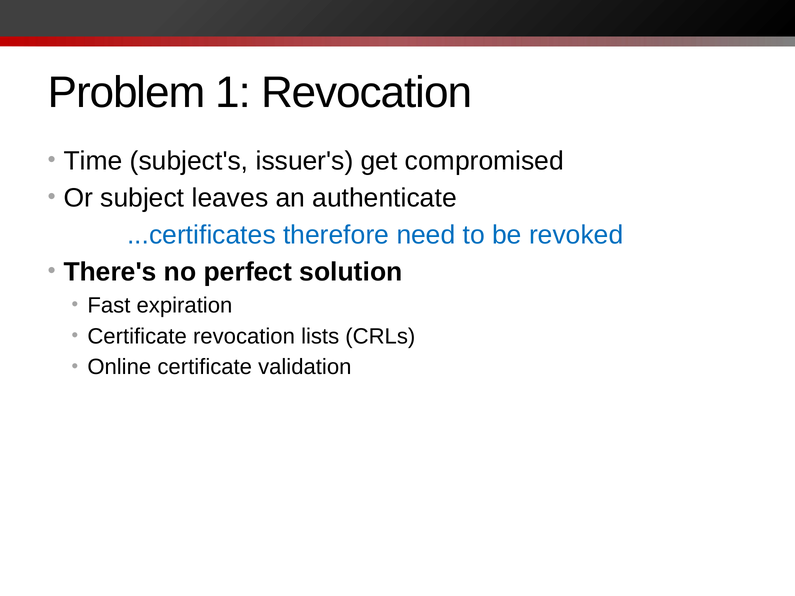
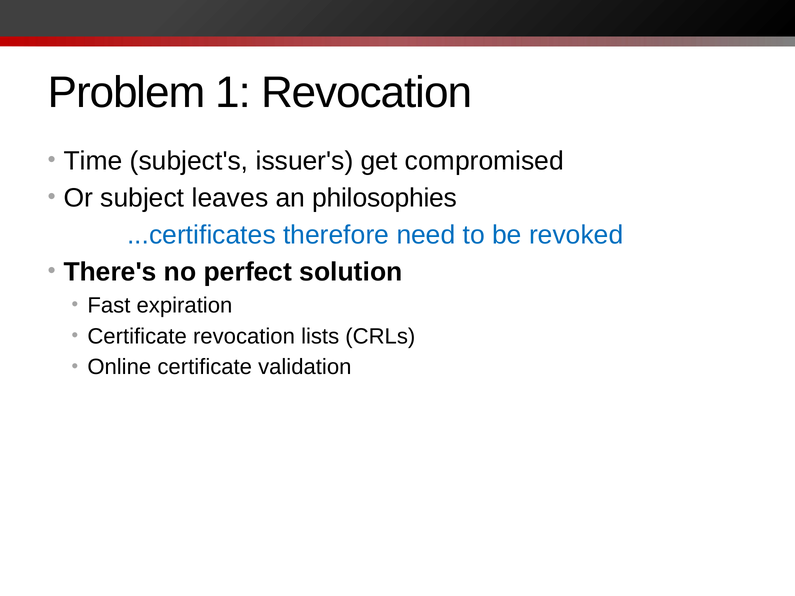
authenticate: authenticate -> philosophies
